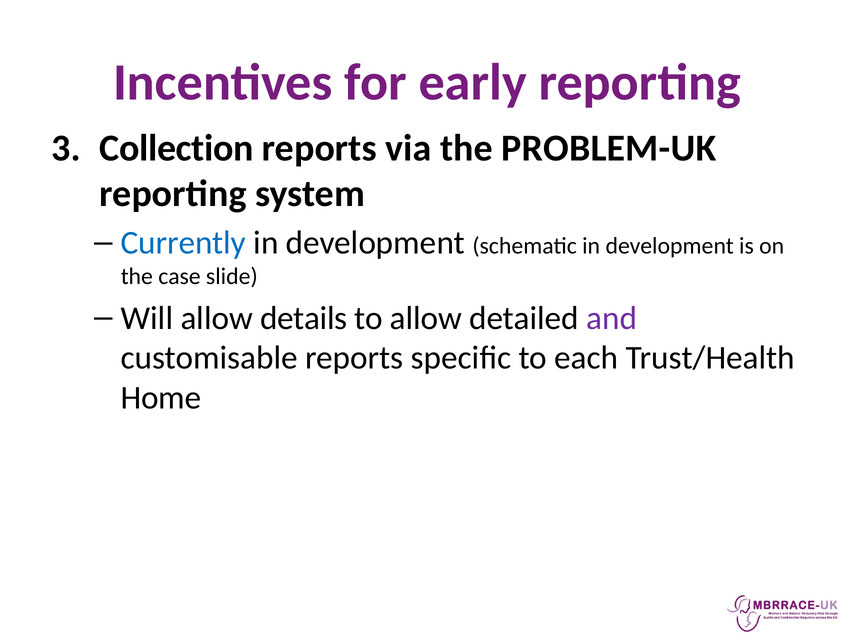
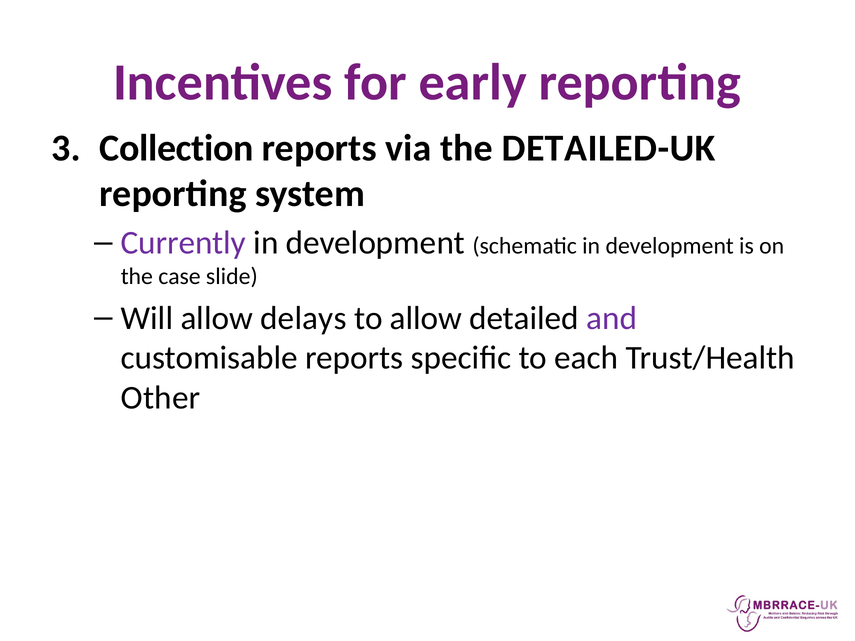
PROBLEM-UK: PROBLEM-UK -> DETAILED-UK
Currently colour: blue -> purple
details: details -> delays
Home: Home -> Other
